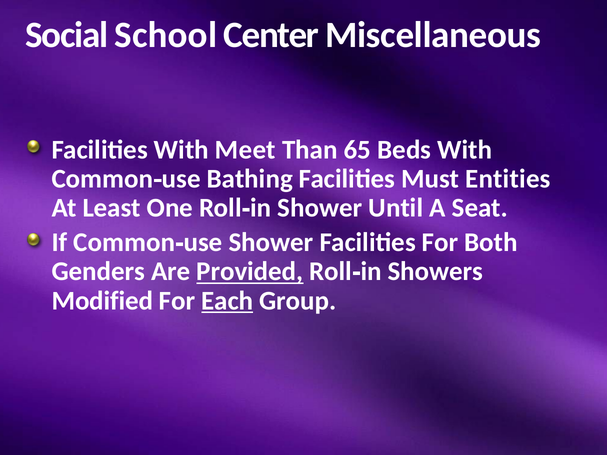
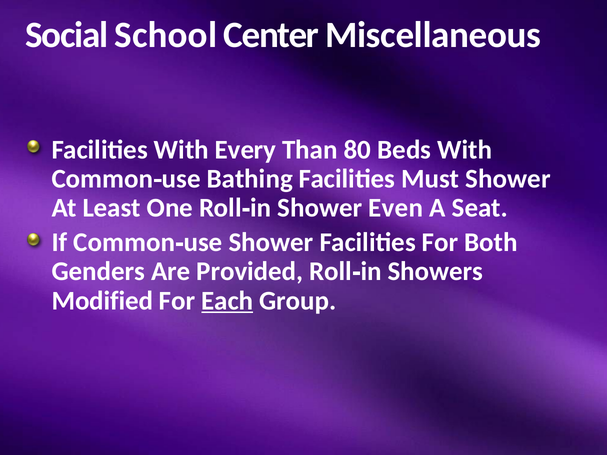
Meet: Meet -> Every
65: 65 -> 80
Must Entities: Entities -> Shower
Until: Until -> Even
Provided underline: present -> none
